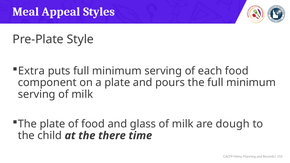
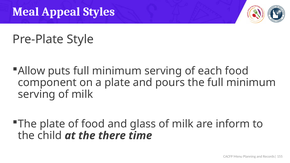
Extra: Extra -> Allow
dough: dough -> inform
